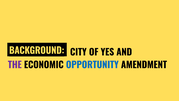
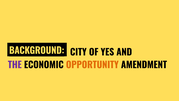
OPPORTUNITY colour: blue -> orange
